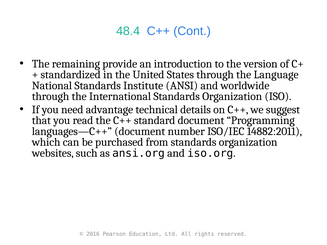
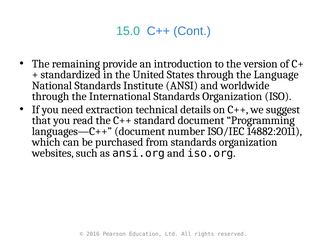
48.4: 48.4 -> 15.0
advantage: advantage -> extraction
